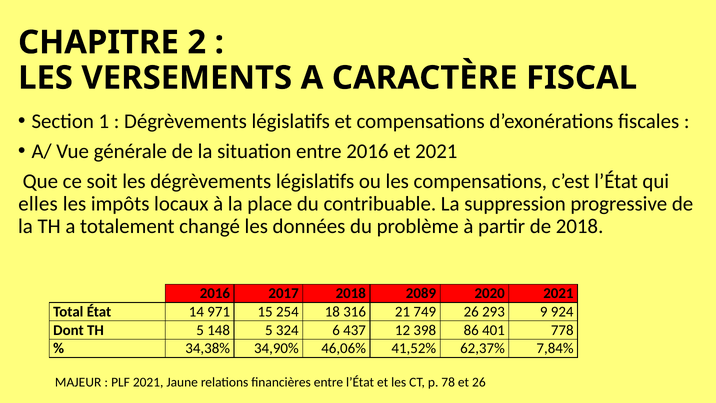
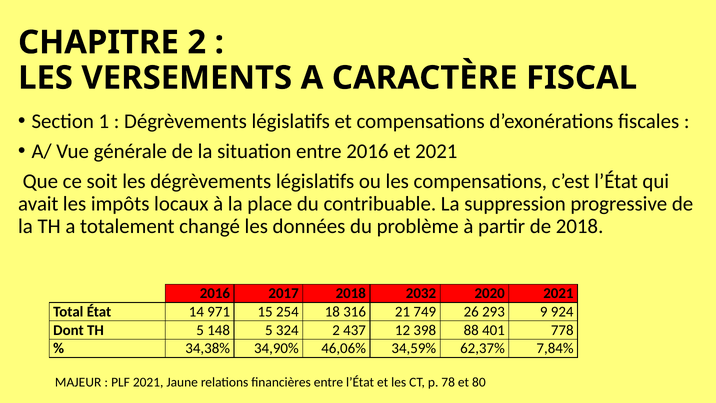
elles: elles -> avait
2089: 2089 -> 2032
324 6: 6 -> 2
86: 86 -> 88
41,52%: 41,52% -> 34,59%
et 26: 26 -> 80
